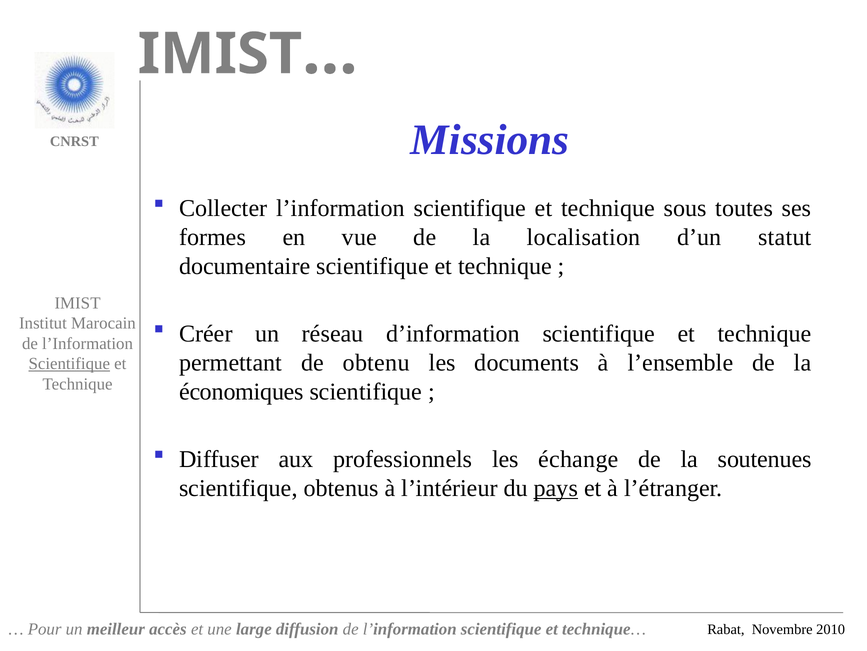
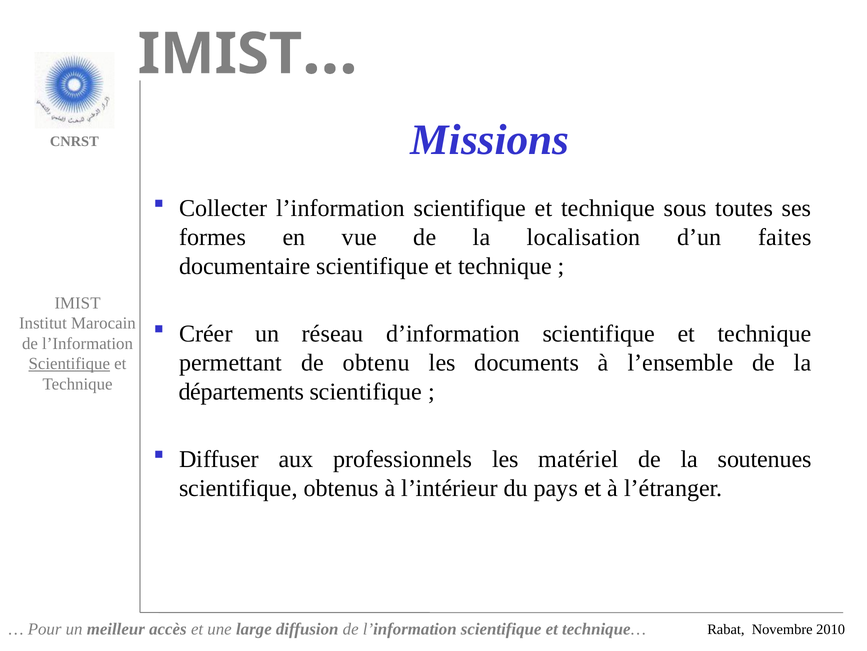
statut: statut -> faites
économiques: économiques -> départements
échange: échange -> matériel
pays underline: present -> none
